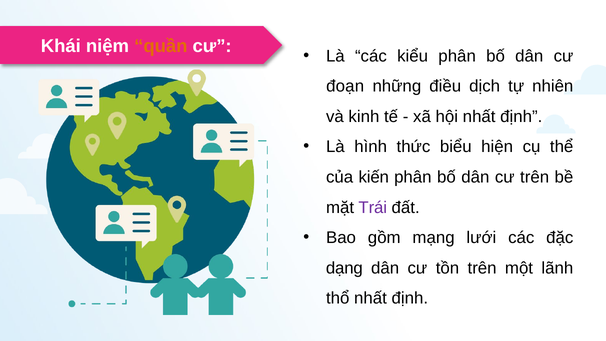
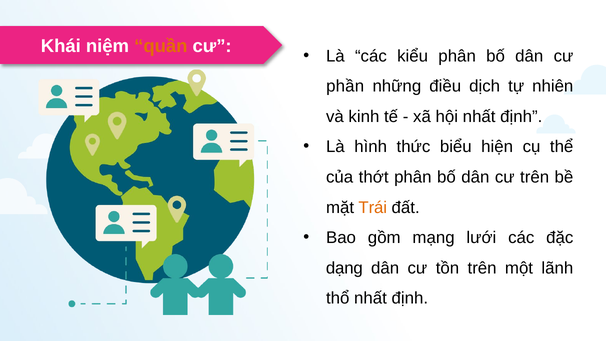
đoạn: đoạn -> phần
kiến: kiến -> thớt
Trái colour: purple -> orange
